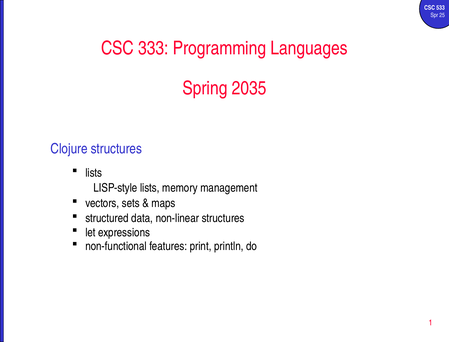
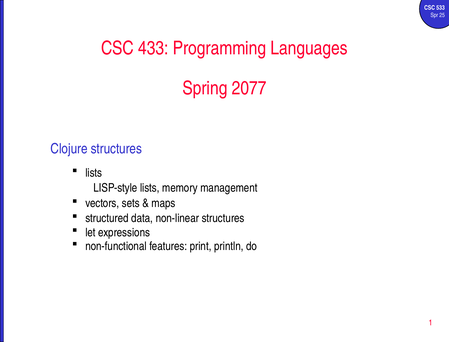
333: 333 -> 433
2035: 2035 -> 2077
